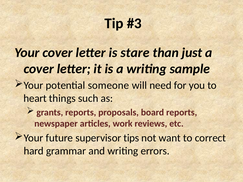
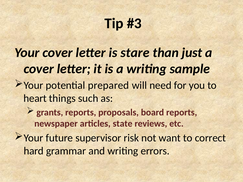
someone: someone -> prepared
work: work -> state
tips: tips -> risk
